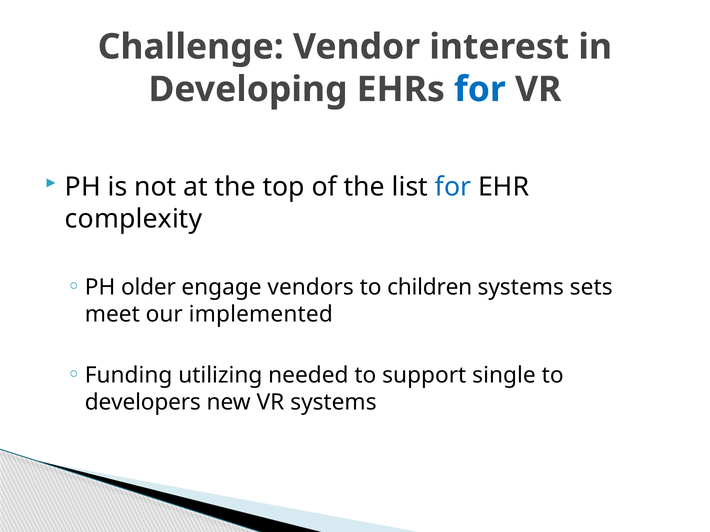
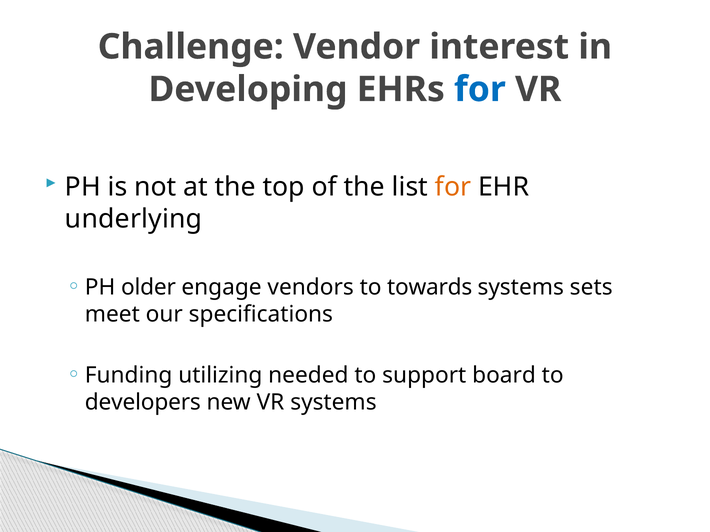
for at (453, 187) colour: blue -> orange
complexity: complexity -> underlying
children: children -> towards
implemented: implemented -> specifications
single: single -> board
